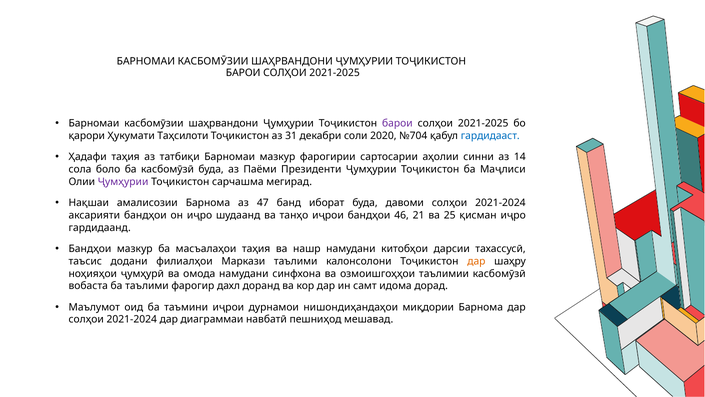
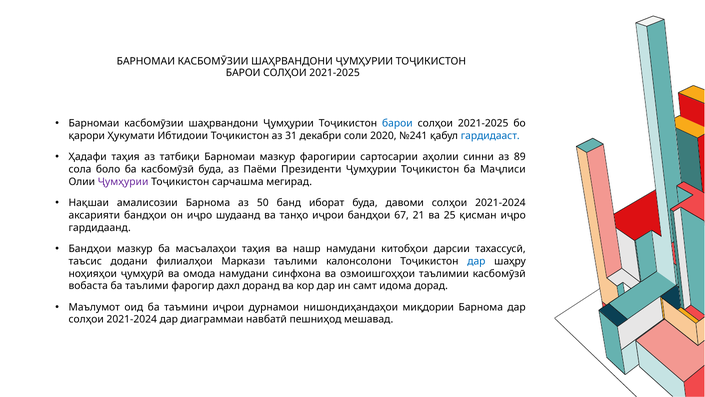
барои at (397, 123) colour: purple -> blue
Таҳсилоти: Таҳсилоти -> Ибтидоии
№704: №704 -> №241
14: 14 -> 89
47: 47 -> 50
46: 46 -> 67
дар at (476, 261) colour: orange -> blue
